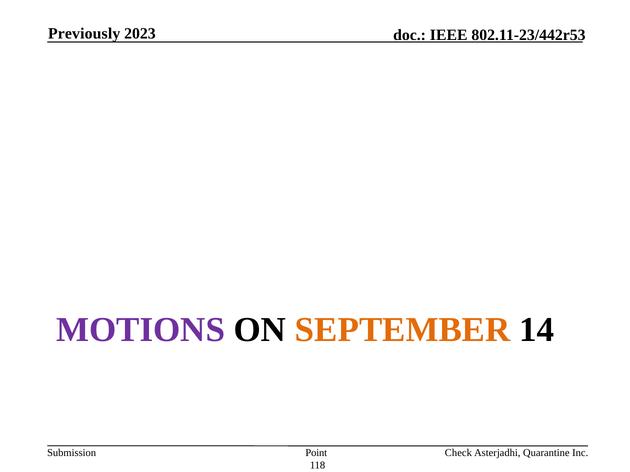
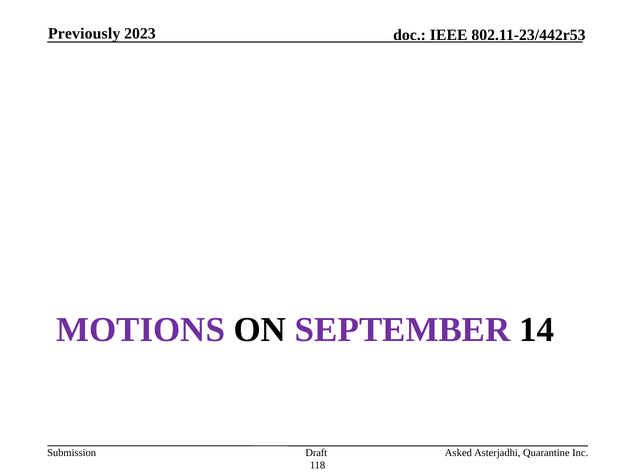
SEPTEMBER colour: orange -> purple
Point: Point -> Draft
Check: Check -> Asked
